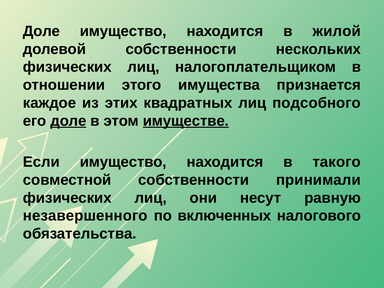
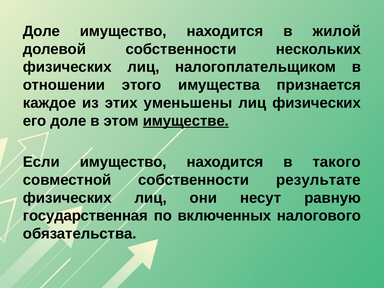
квадратных: квадратных -> уменьшены
лиц подсобного: подсобного -> физических
доле at (68, 121) underline: present -> none
принимали: принимали -> результате
незавершенного: незавершенного -> государственная
